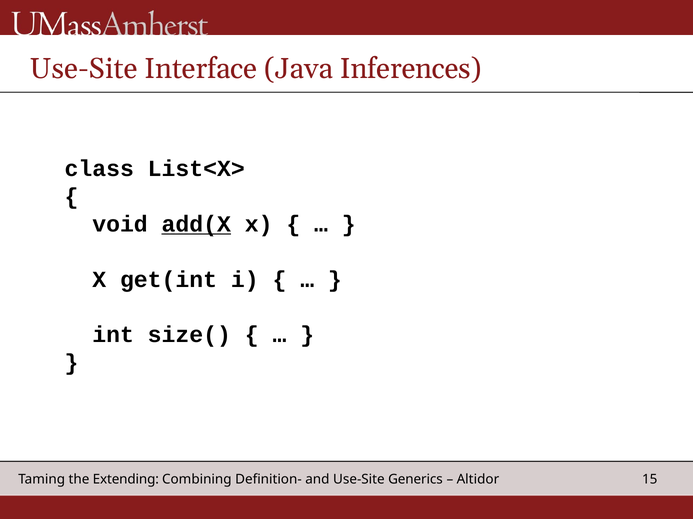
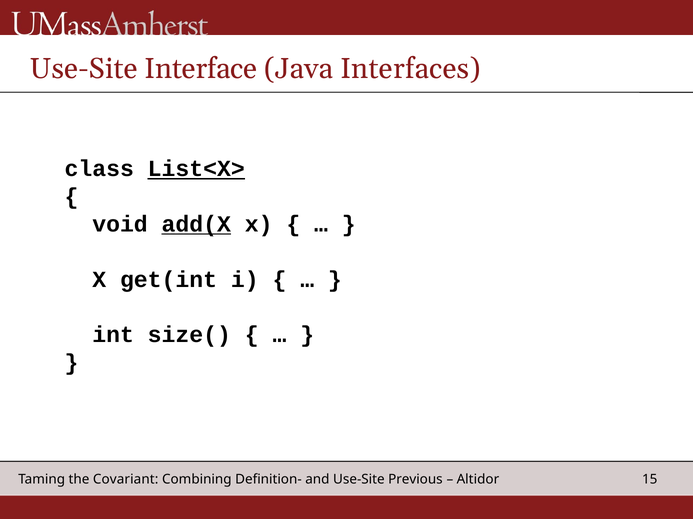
Inferences: Inferences -> Interfaces
List<X> underline: none -> present
Extending: Extending -> Covariant
Generics: Generics -> Previous
